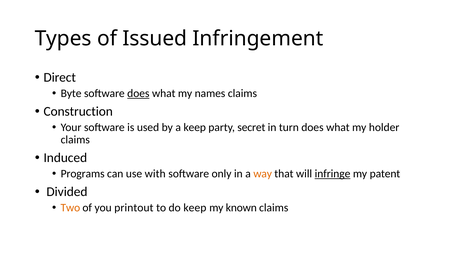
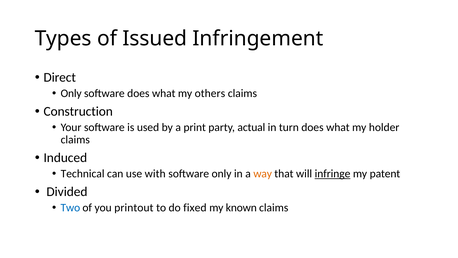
Byte at (71, 93): Byte -> Only
does at (138, 93) underline: present -> none
names: names -> others
a keep: keep -> print
secret: secret -> actual
Programs: Programs -> Technical
Two colour: orange -> blue
do keep: keep -> fixed
